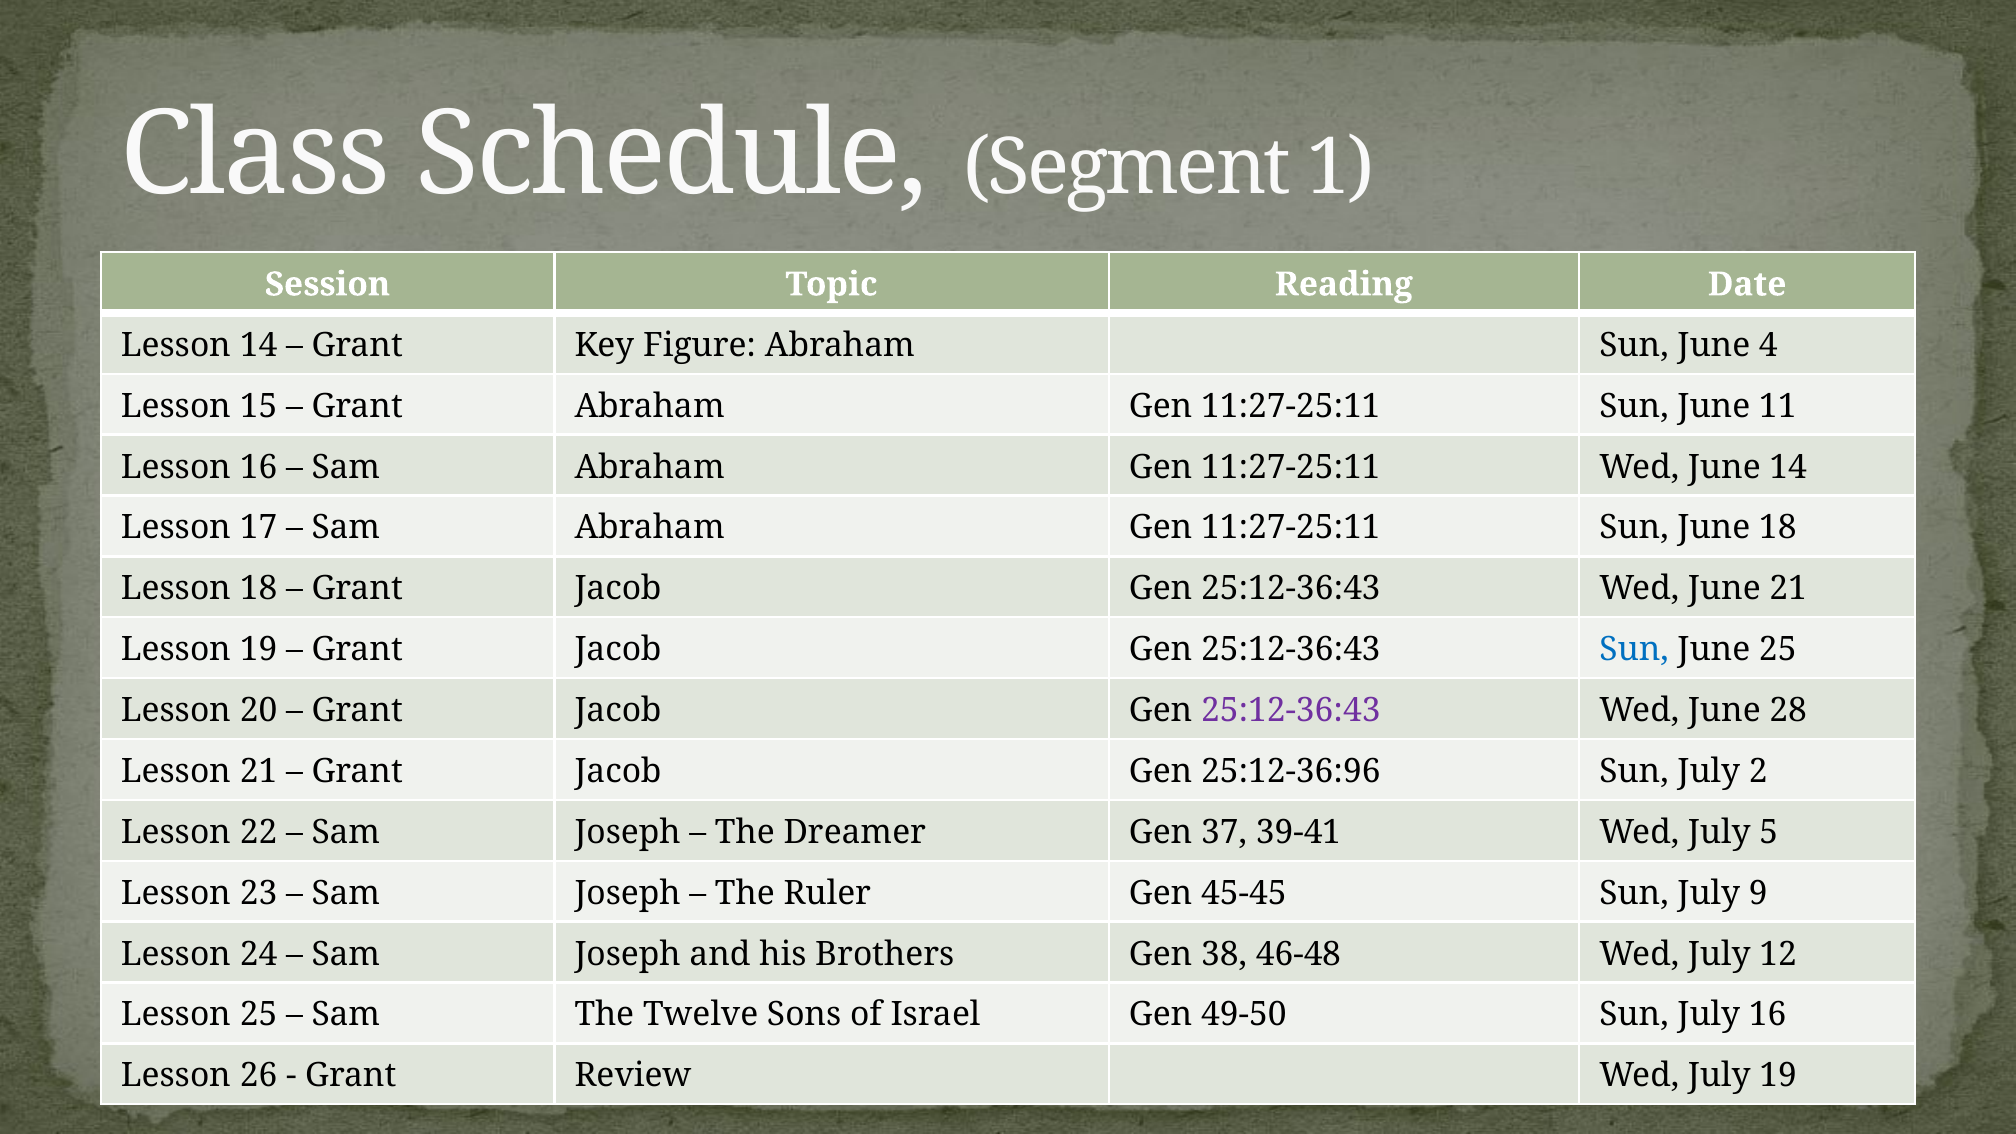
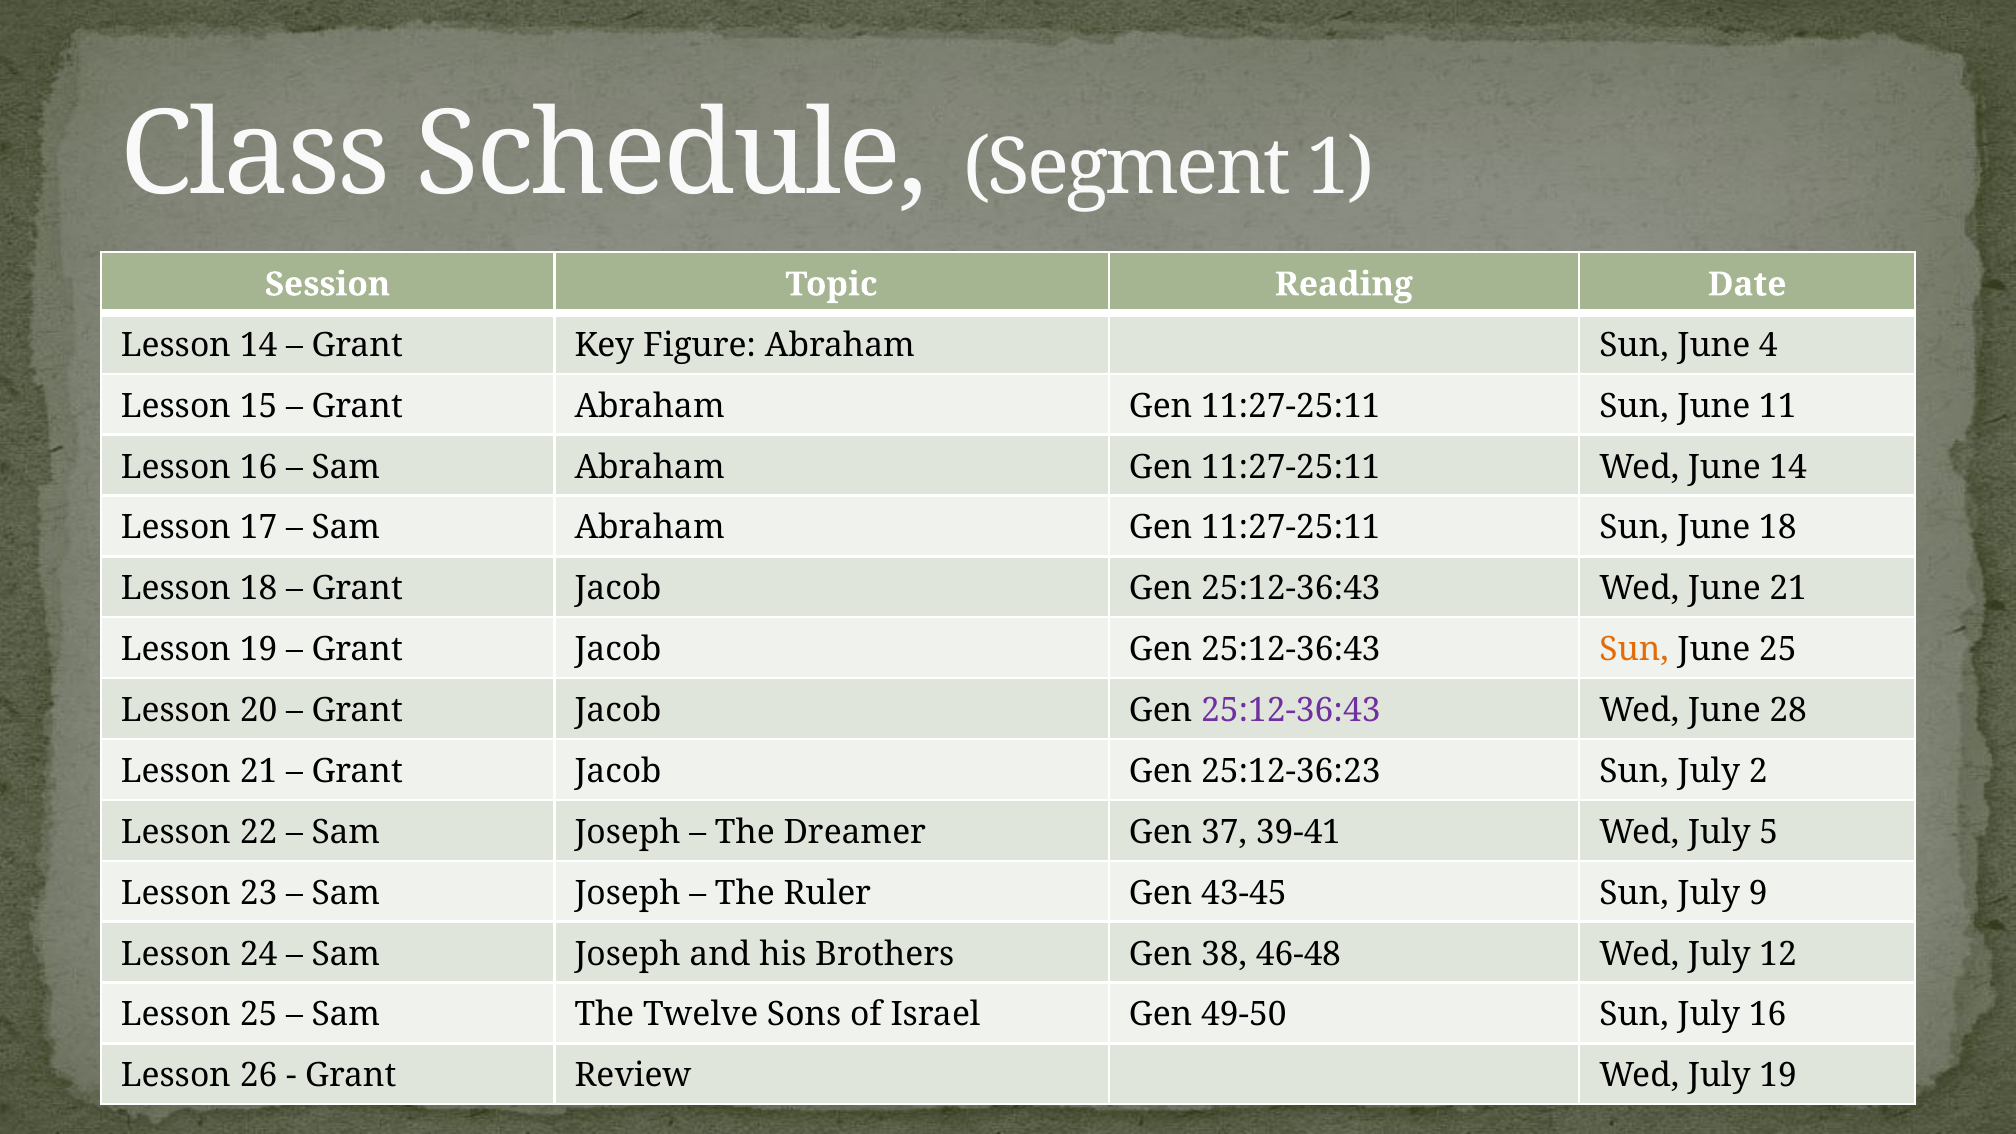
Sun at (1634, 650) colour: blue -> orange
25:12-36:96: 25:12-36:96 -> 25:12-36:23
45-45: 45-45 -> 43-45
